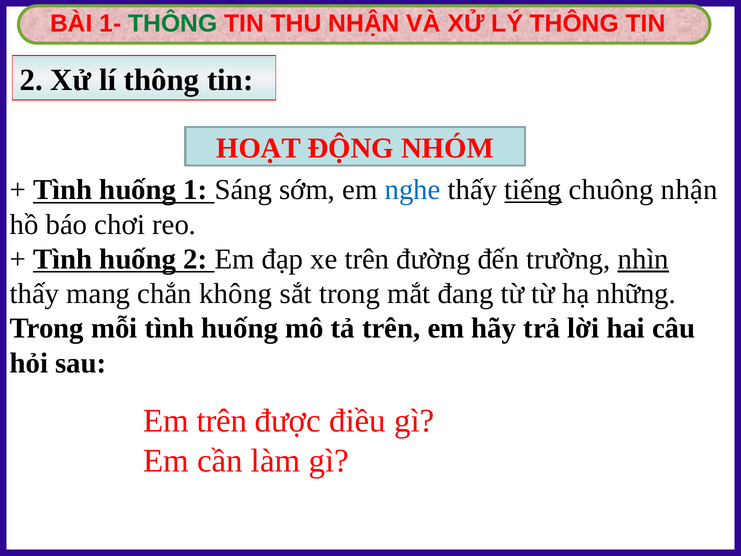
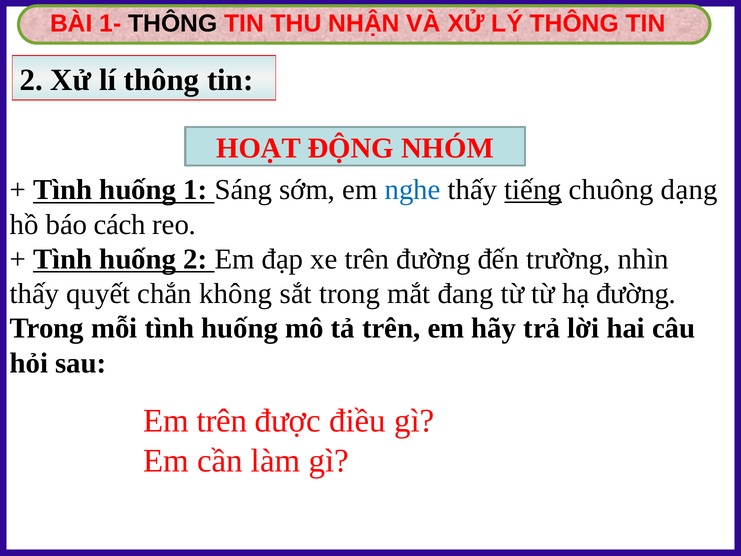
THÔNG at (173, 24) colour: green -> black
chuông nhận: nhận -> dạng
chơi: chơi -> cách
nhìn underline: present -> none
mang: mang -> quyết
hạ những: những -> đường
